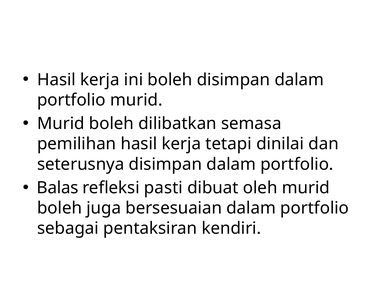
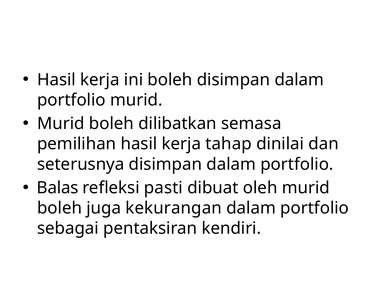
tetapi: tetapi -> tahap
bersesuaian: bersesuaian -> kekurangan
